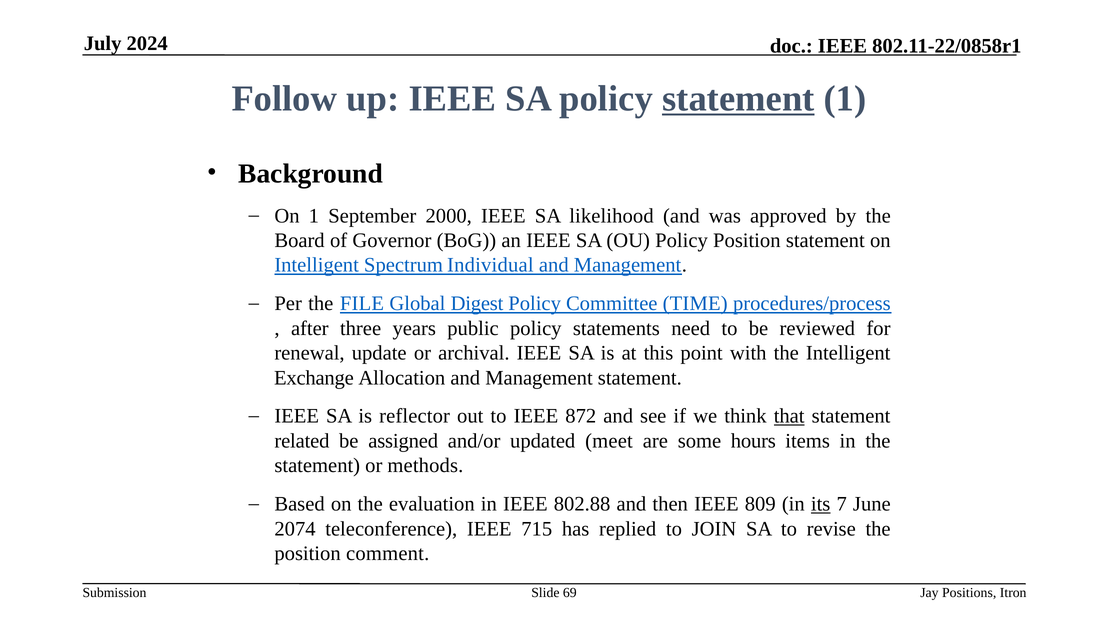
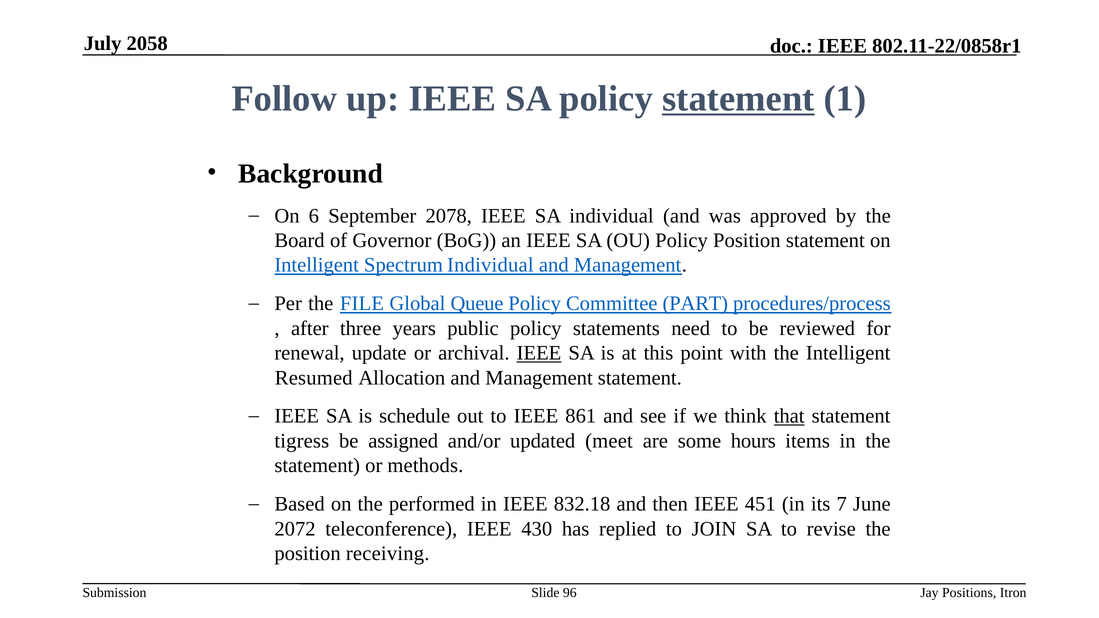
2024: 2024 -> 2058
On 1: 1 -> 6
2000: 2000 -> 2078
SA likelihood: likelihood -> individual
Digest: Digest -> Queue
TIME: TIME -> PART
IEEE at (539, 353) underline: none -> present
Exchange: Exchange -> Resumed
reflector: reflector -> schedule
872: 872 -> 861
related: related -> tigress
evaluation: evaluation -> performed
802.88: 802.88 -> 832.18
809: 809 -> 451
its underline: present -> none
2074: 2074 -> 2072
715: 715 -> 430
comment: comment -> receiving
69: 69 -> 96
